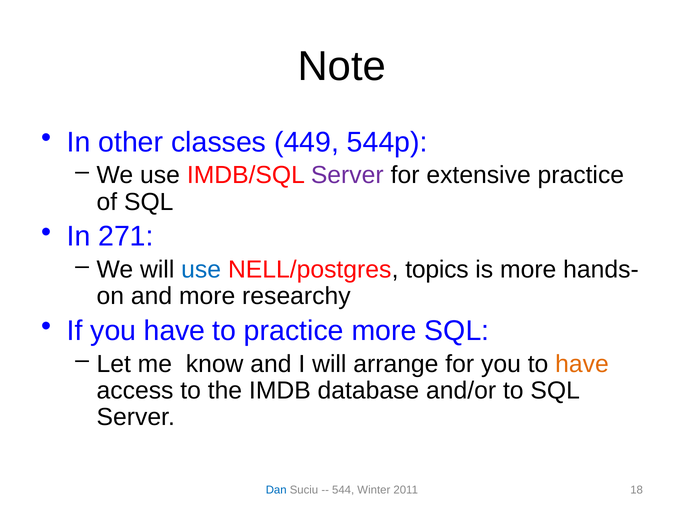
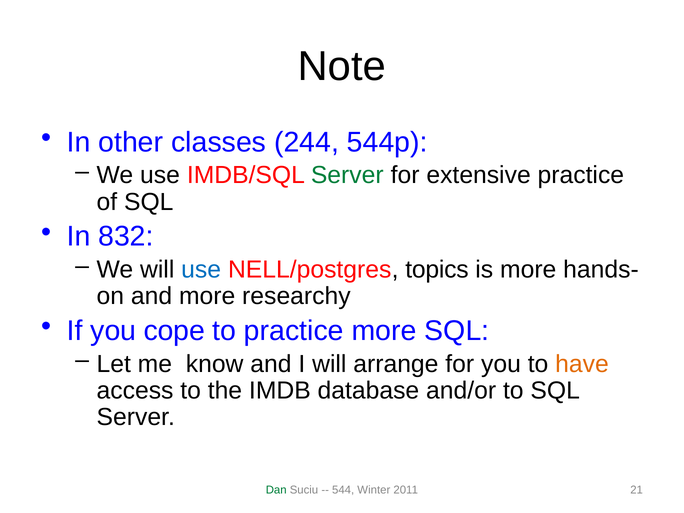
449: 449 -> 244
Server at (347, 175) colour: purple -> green
271: 271 -> 832
you have: have -> cope
Dan colour: blue -> green
18: 18 -> 21
